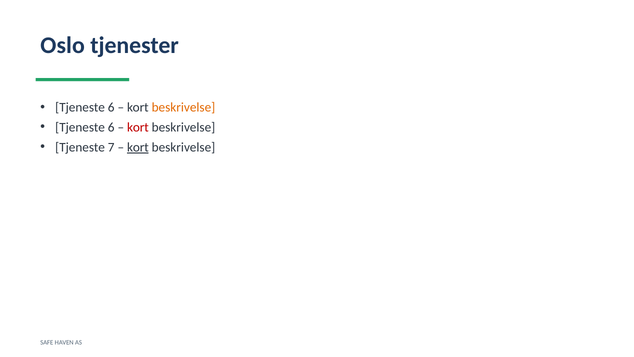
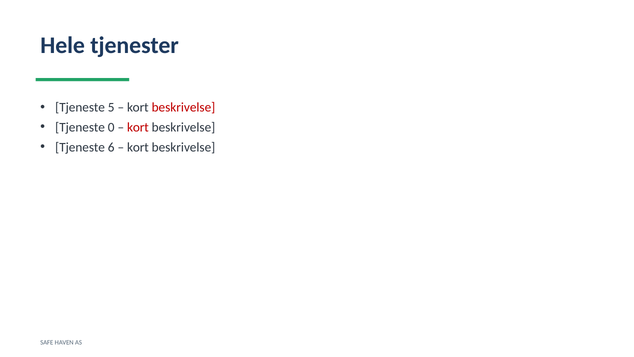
Oslo: Oslo -> Hele
6 at (111, 107): 6 -> 5
beskrivelse at (183, 107) colour: orange -> red
6 at (111, 127): 6 -> 0
7: 7 -> 6
kort at (138, 147) underline: present -> none
